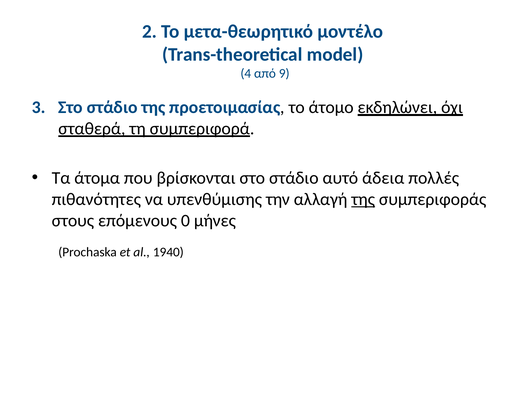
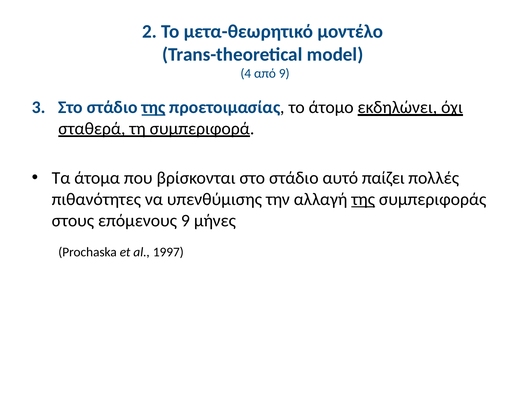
της at (153, 107) underline: none -> present
άδεια: άδεια -> παίζει
επόμενους 0: 0 -> 9
1940: 1940 -> 1997
